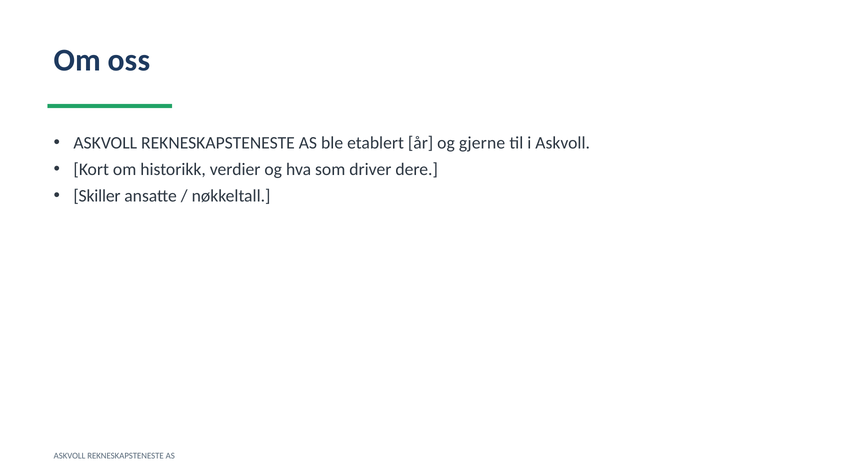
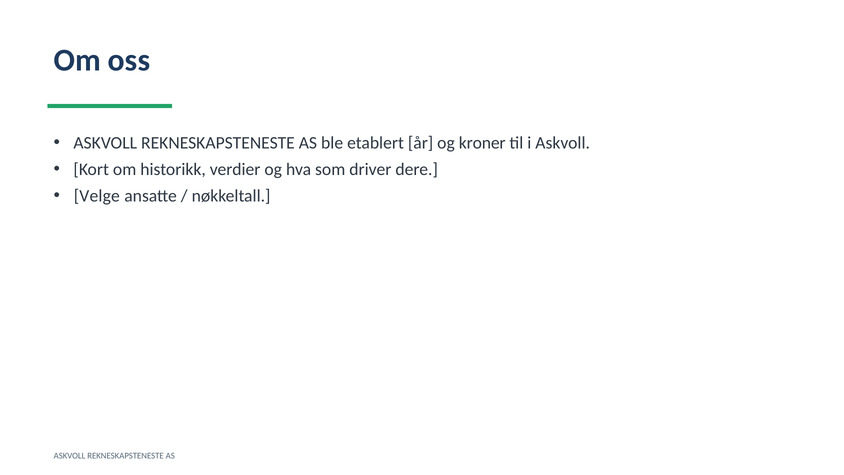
gjerne: gjerne -> kroner
Skiller: Skiller -> Velge
